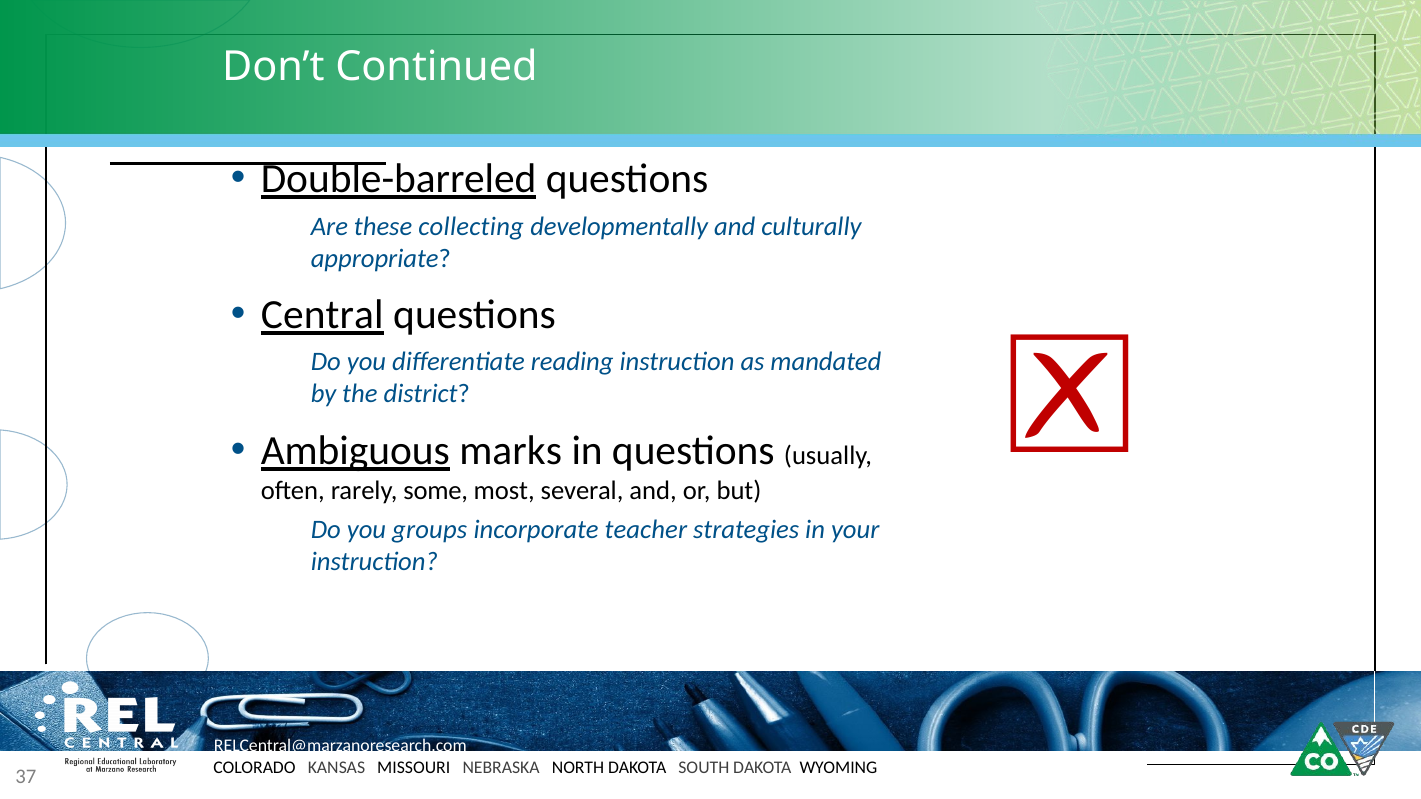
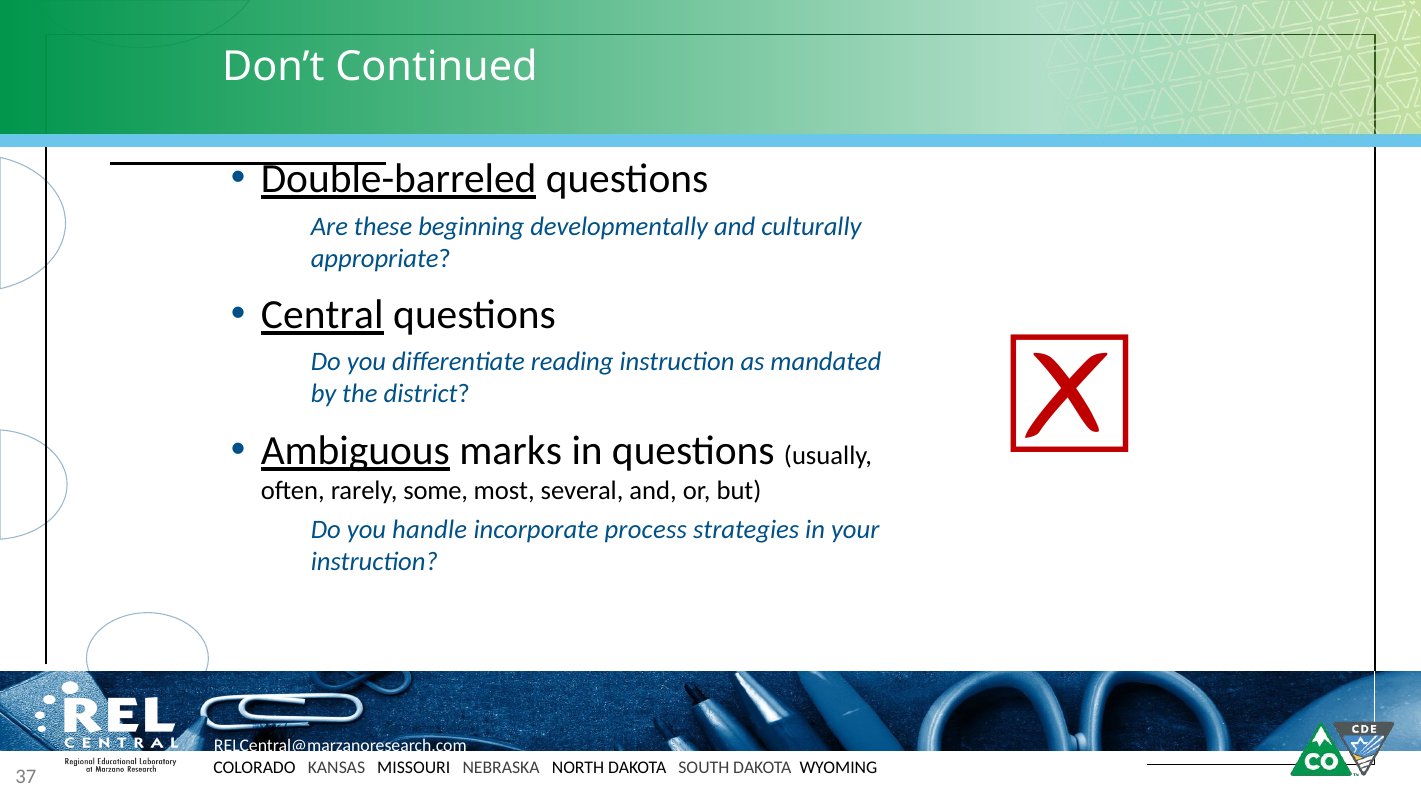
collecting: collecting -> beginning
groups: groups -> handle
teacher: teacher -> process
